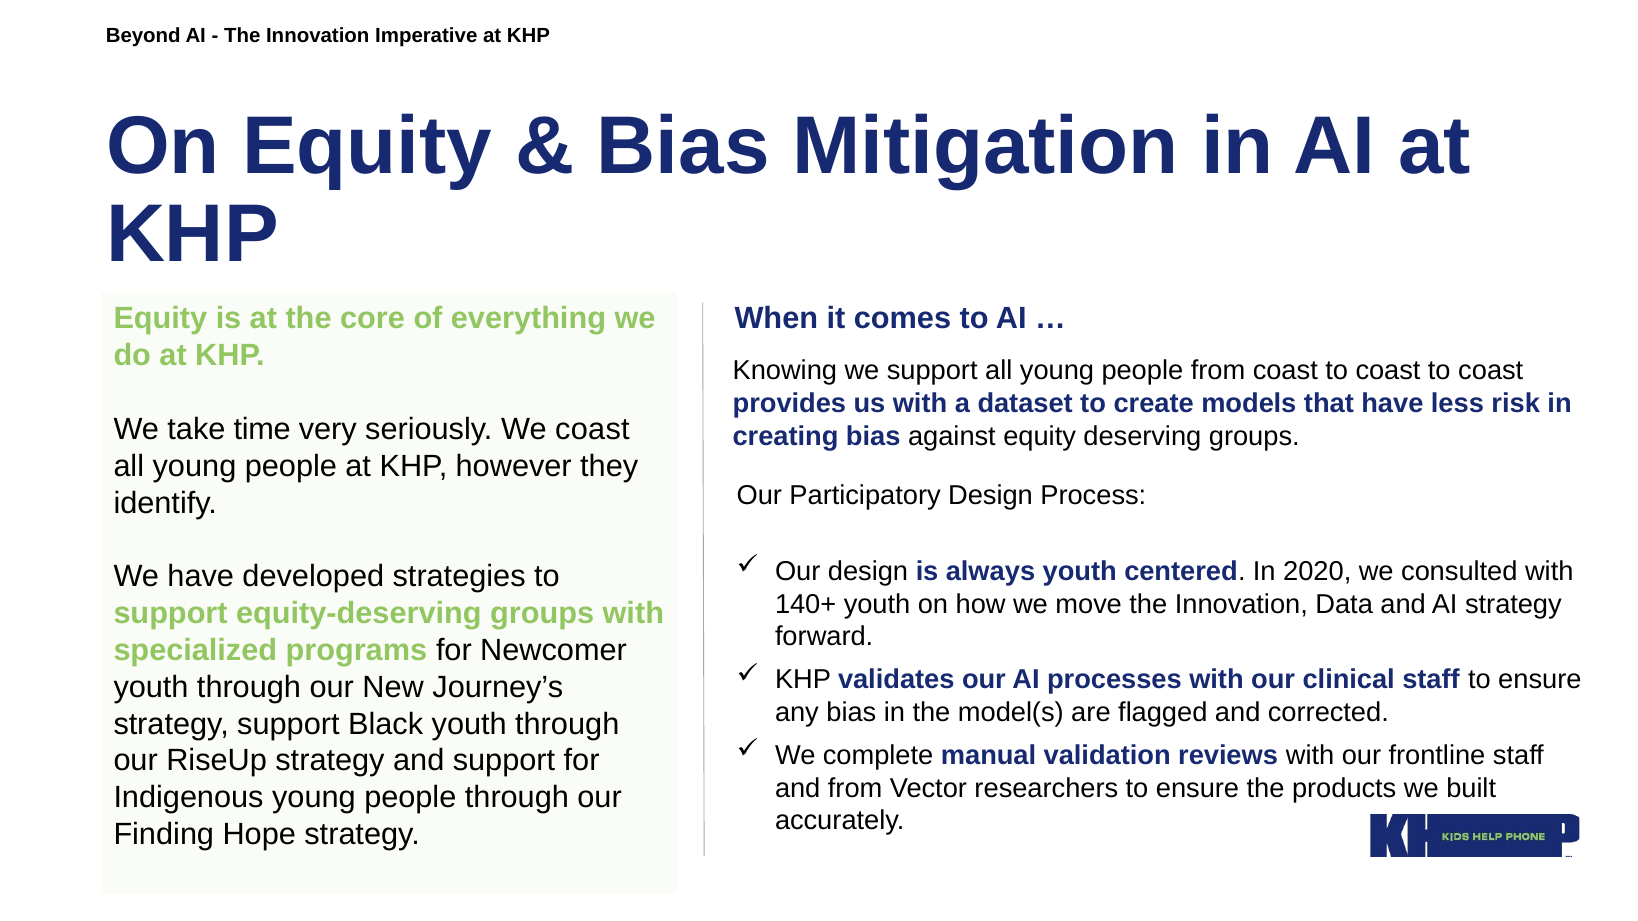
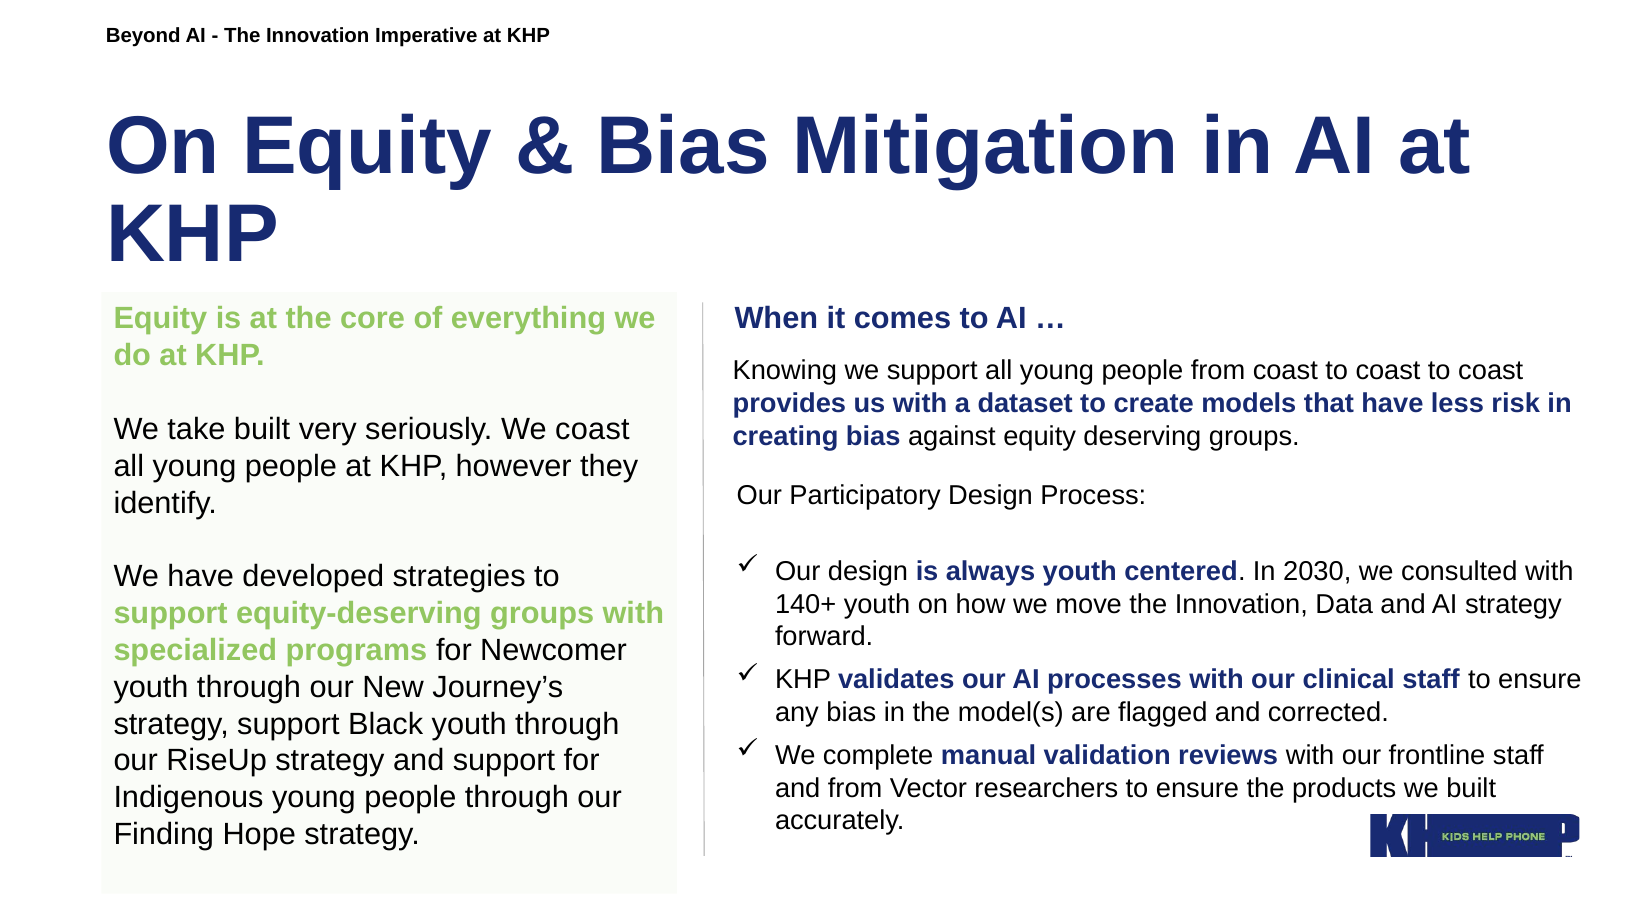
take time: time -> built
2020: 2020 -> 2030
